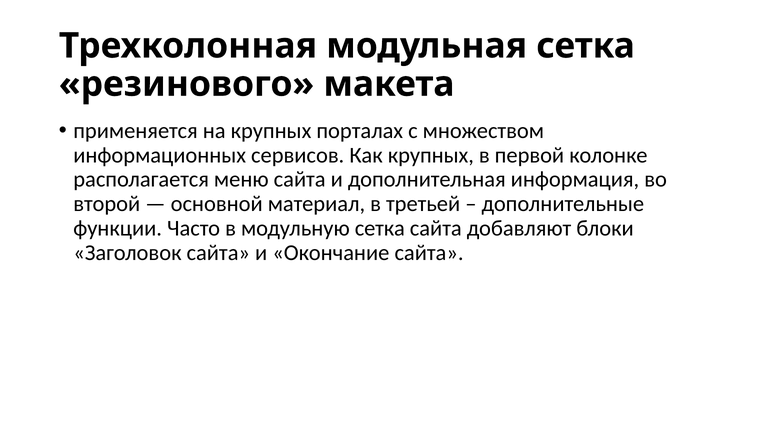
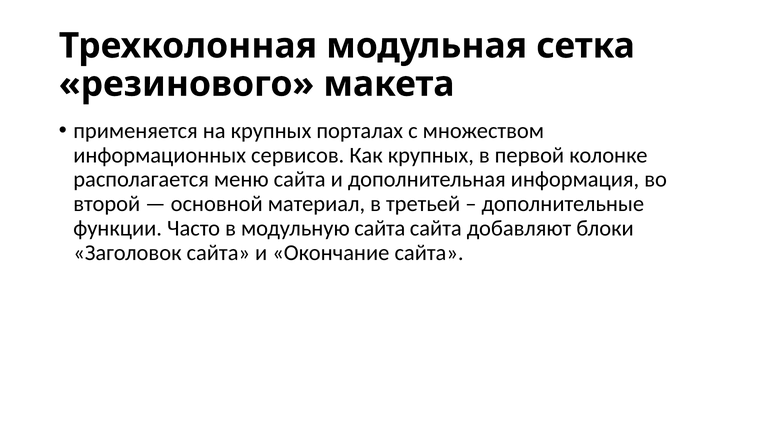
модульную сетка: сетка -> сайта
